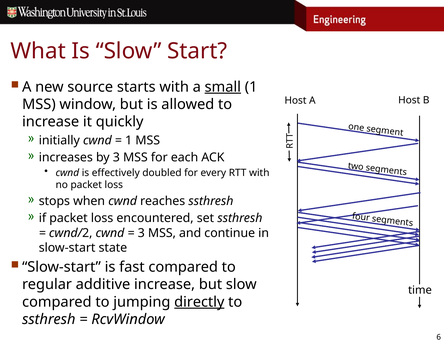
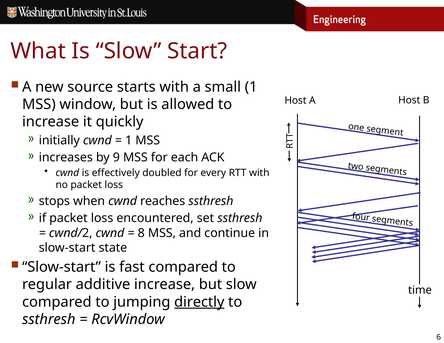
small underline: present -> none
by 3: 3 -> 9
3 at (141, 233): 3 -> 8
